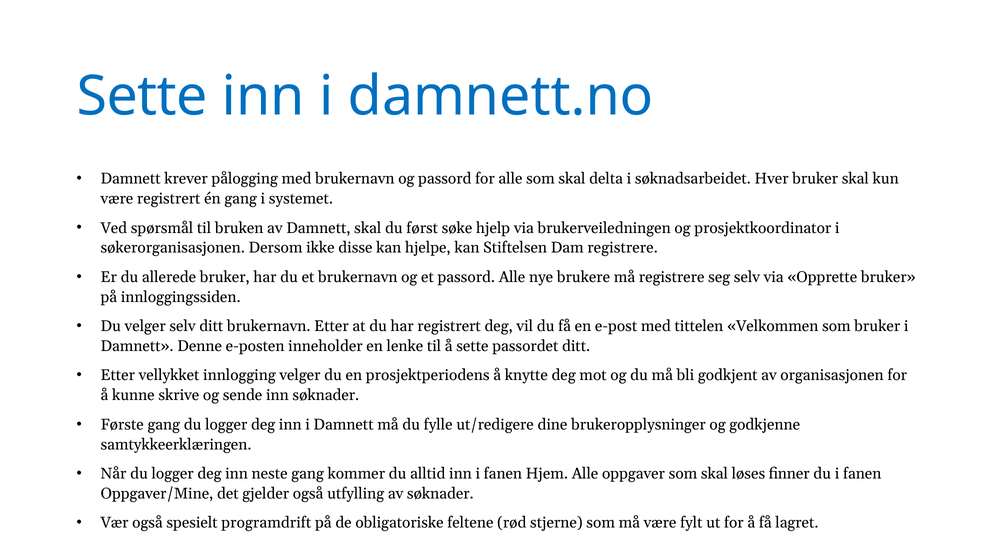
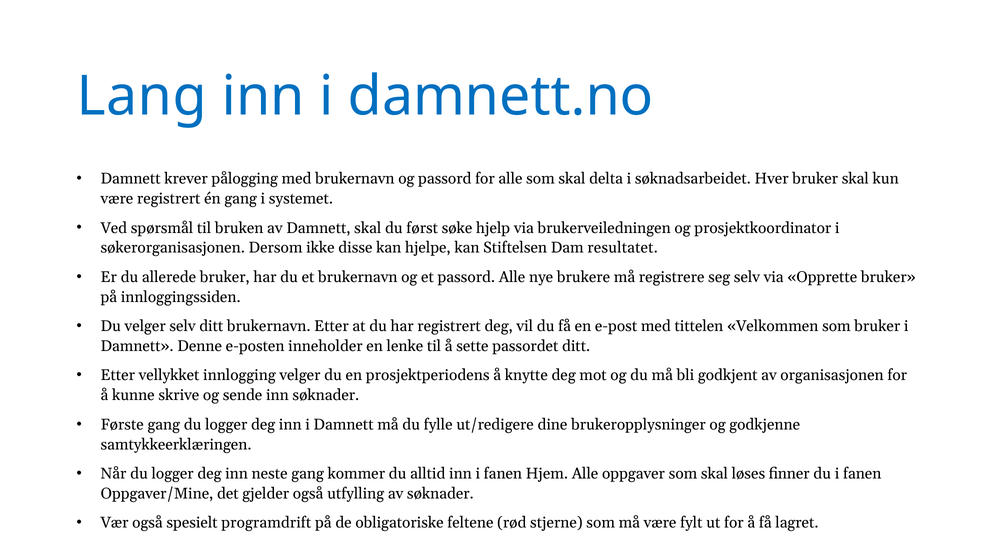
Sette at (142, 96): Sette -> Lang
Dam registrere: registrere -> resultatet
